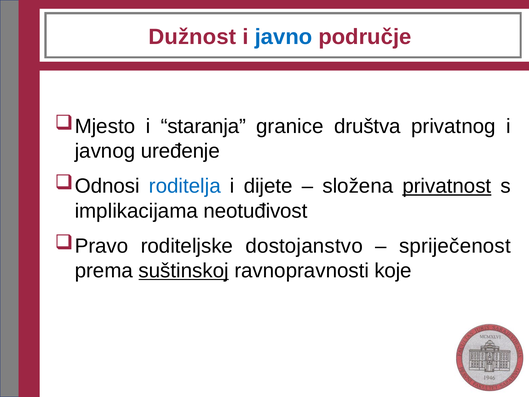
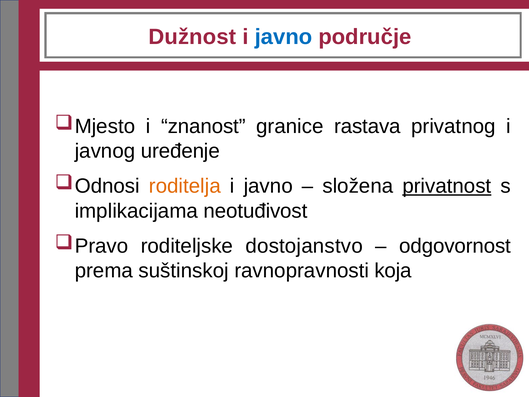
staranja: staranja -> znanost
društva: društva -> rastava
roditelja colour: blue -> orange
dijete at (268, 186): dijete -> javno
spriječenost: spriječenost -> odgovornost
suštinskoj underline: present -> none
koje: koje -> koja
